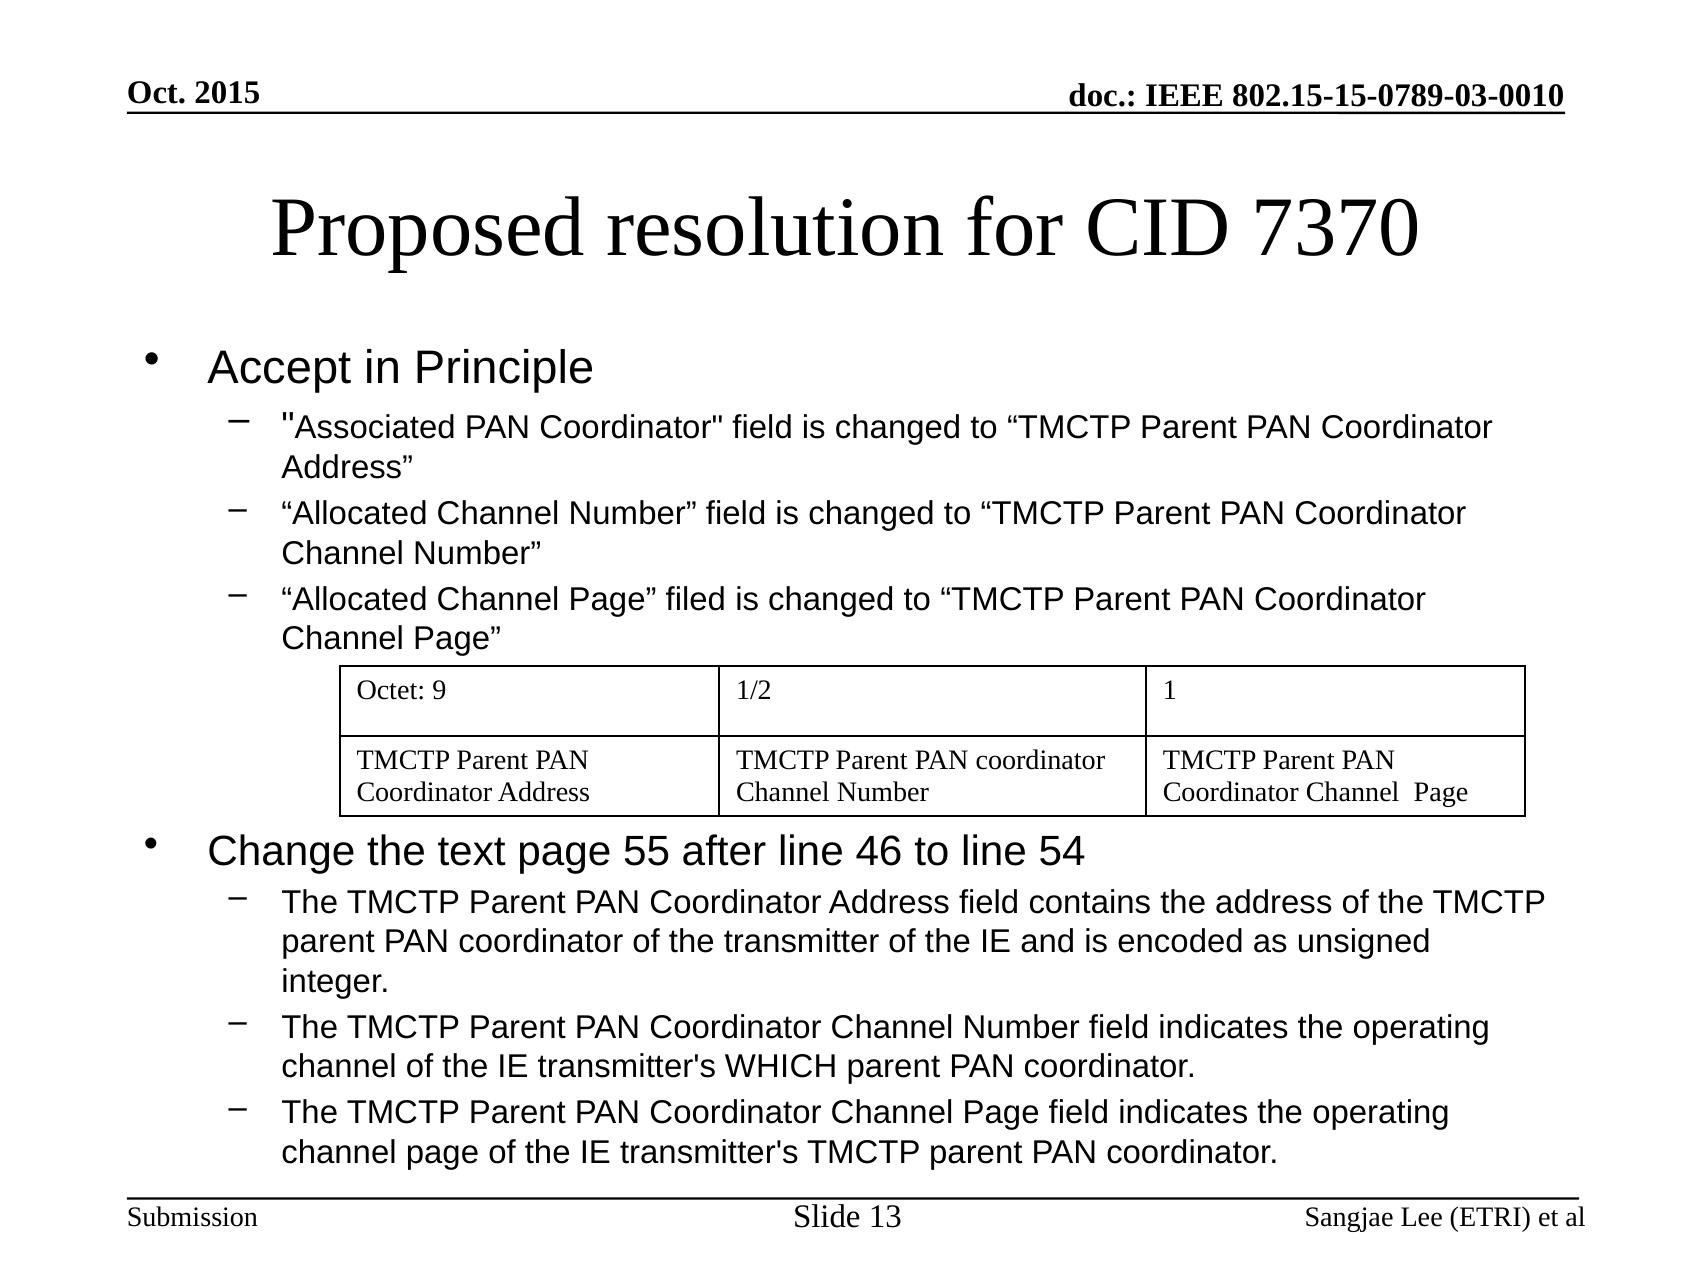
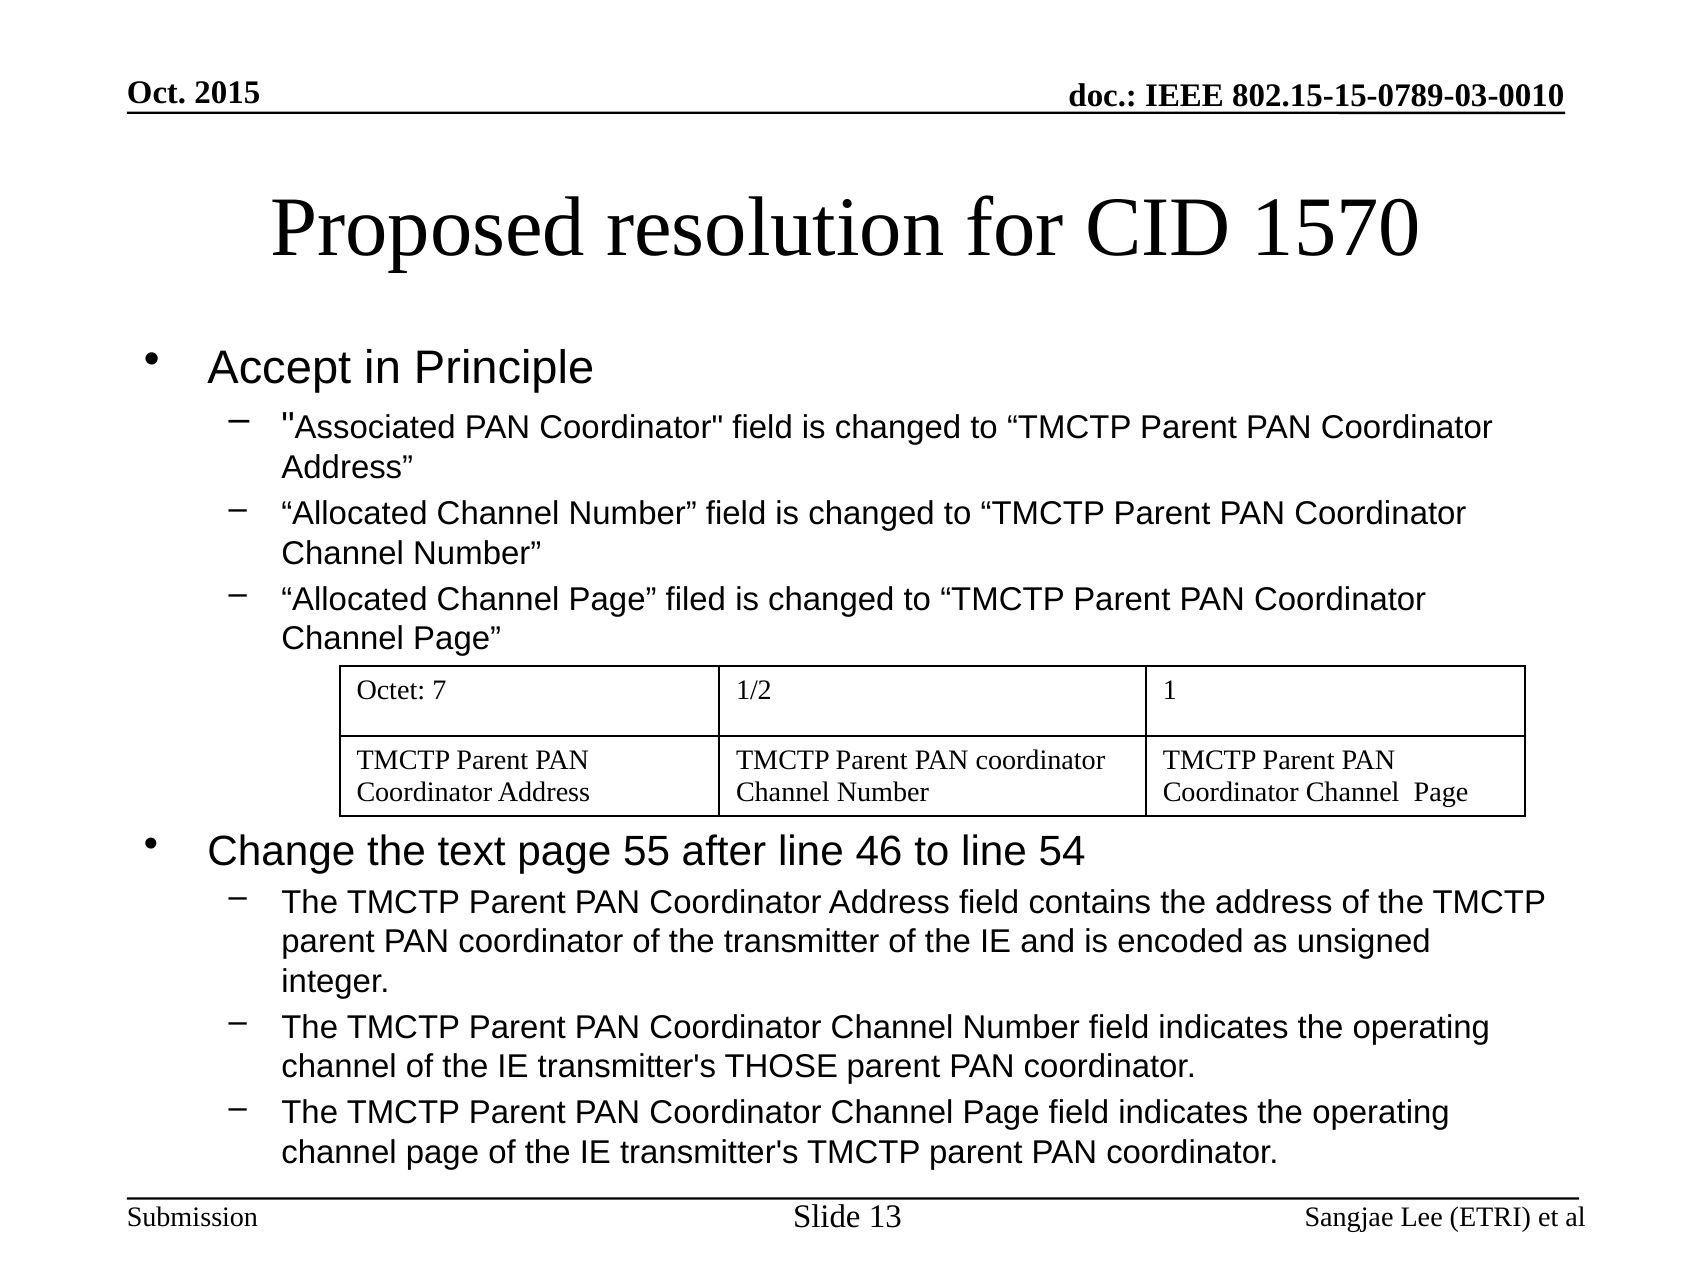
7370: 7370 -> 1570
9: 9 -> 7
WHICH: WHICH -> THOSE
